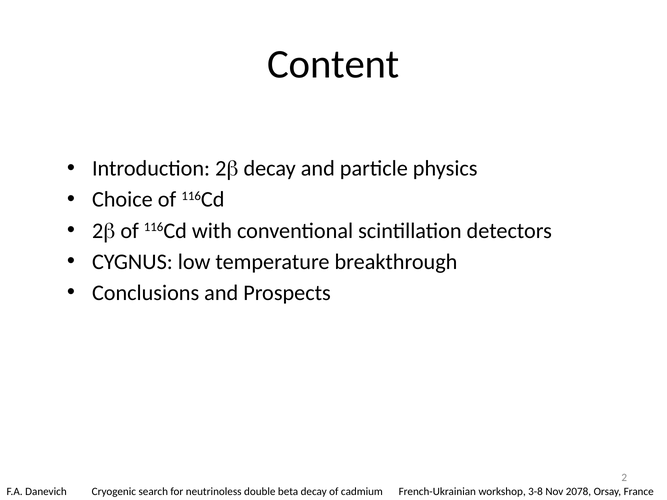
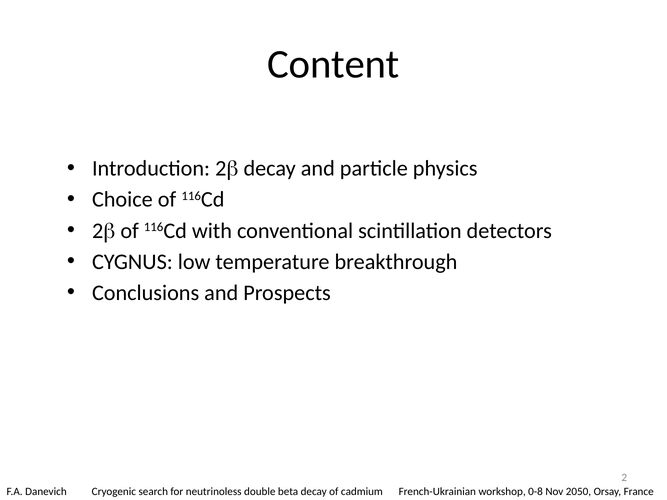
3-8: 3-8 -> 0-8
2078: 2078 -> 2050
